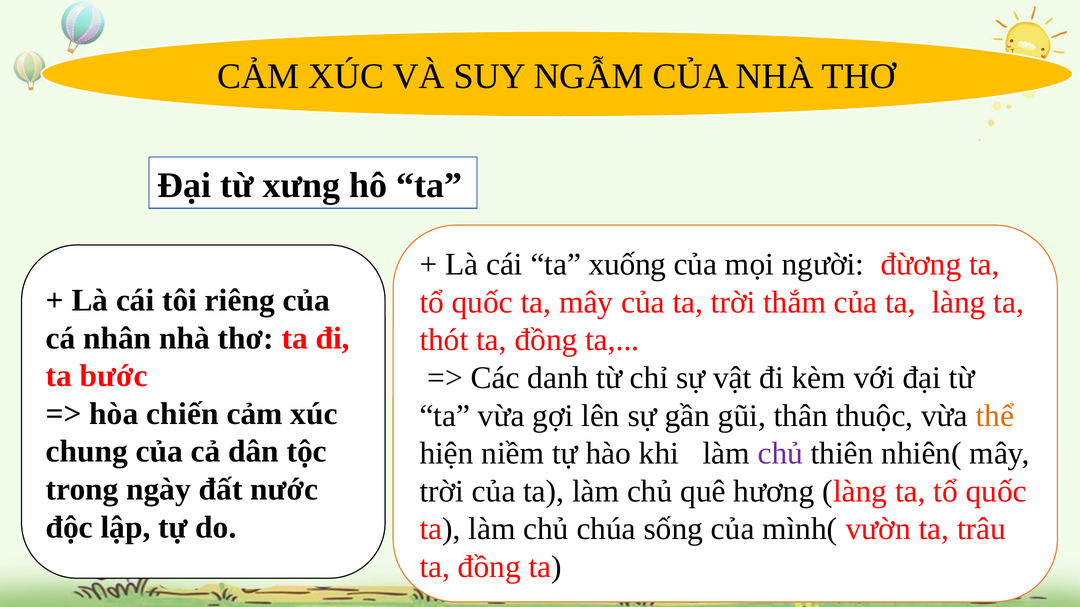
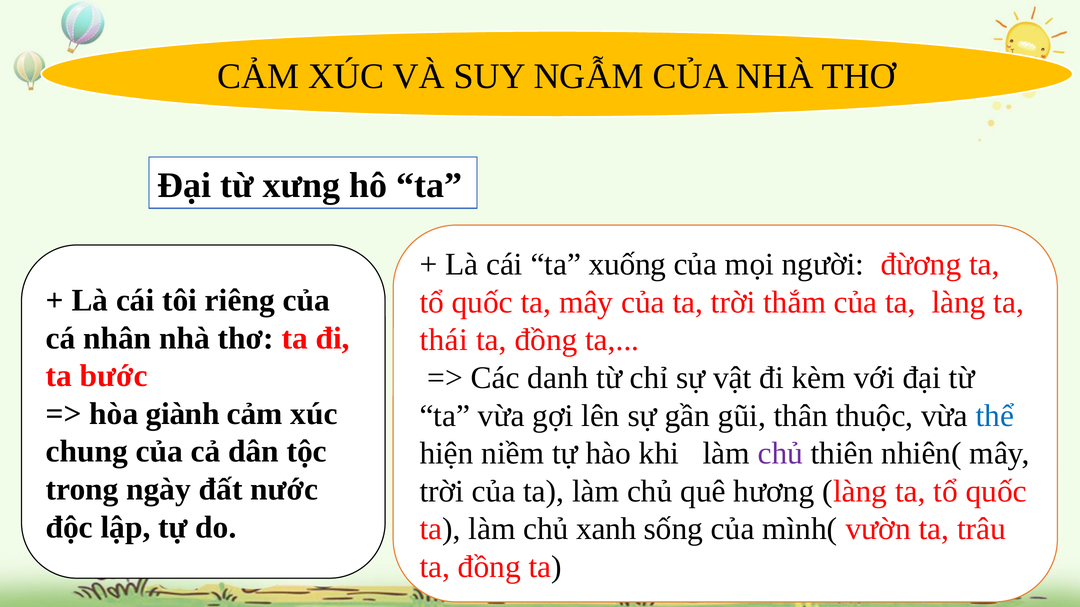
thót: thót -> thái
chiến: chiến -> giành
thể colour: orange -> blue
chúa: chúa -> xanh
